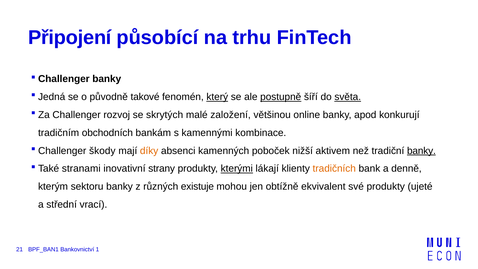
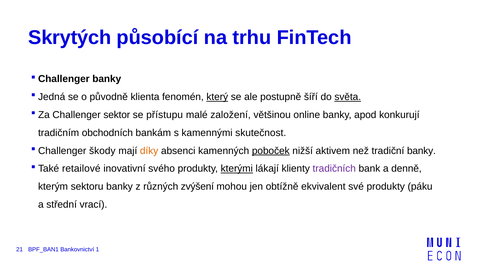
Připojení: Připojení -> Skrytých
takové: takové -> klienta
postupně underline: present -> none
rozvoj: rozvoj -> sektor
skrytých: skrytých -> přístupu
kombinace: kombinace -> skutečnost
poboček underline: none -> present
banky at (421, 151) underline: present -> none
stranami: stranami -> retailové
strany: strany -> svého
tradičních colour: orange -> purple
existuje: existuje -> zvýšení
ujeté: ujeté -> páku
